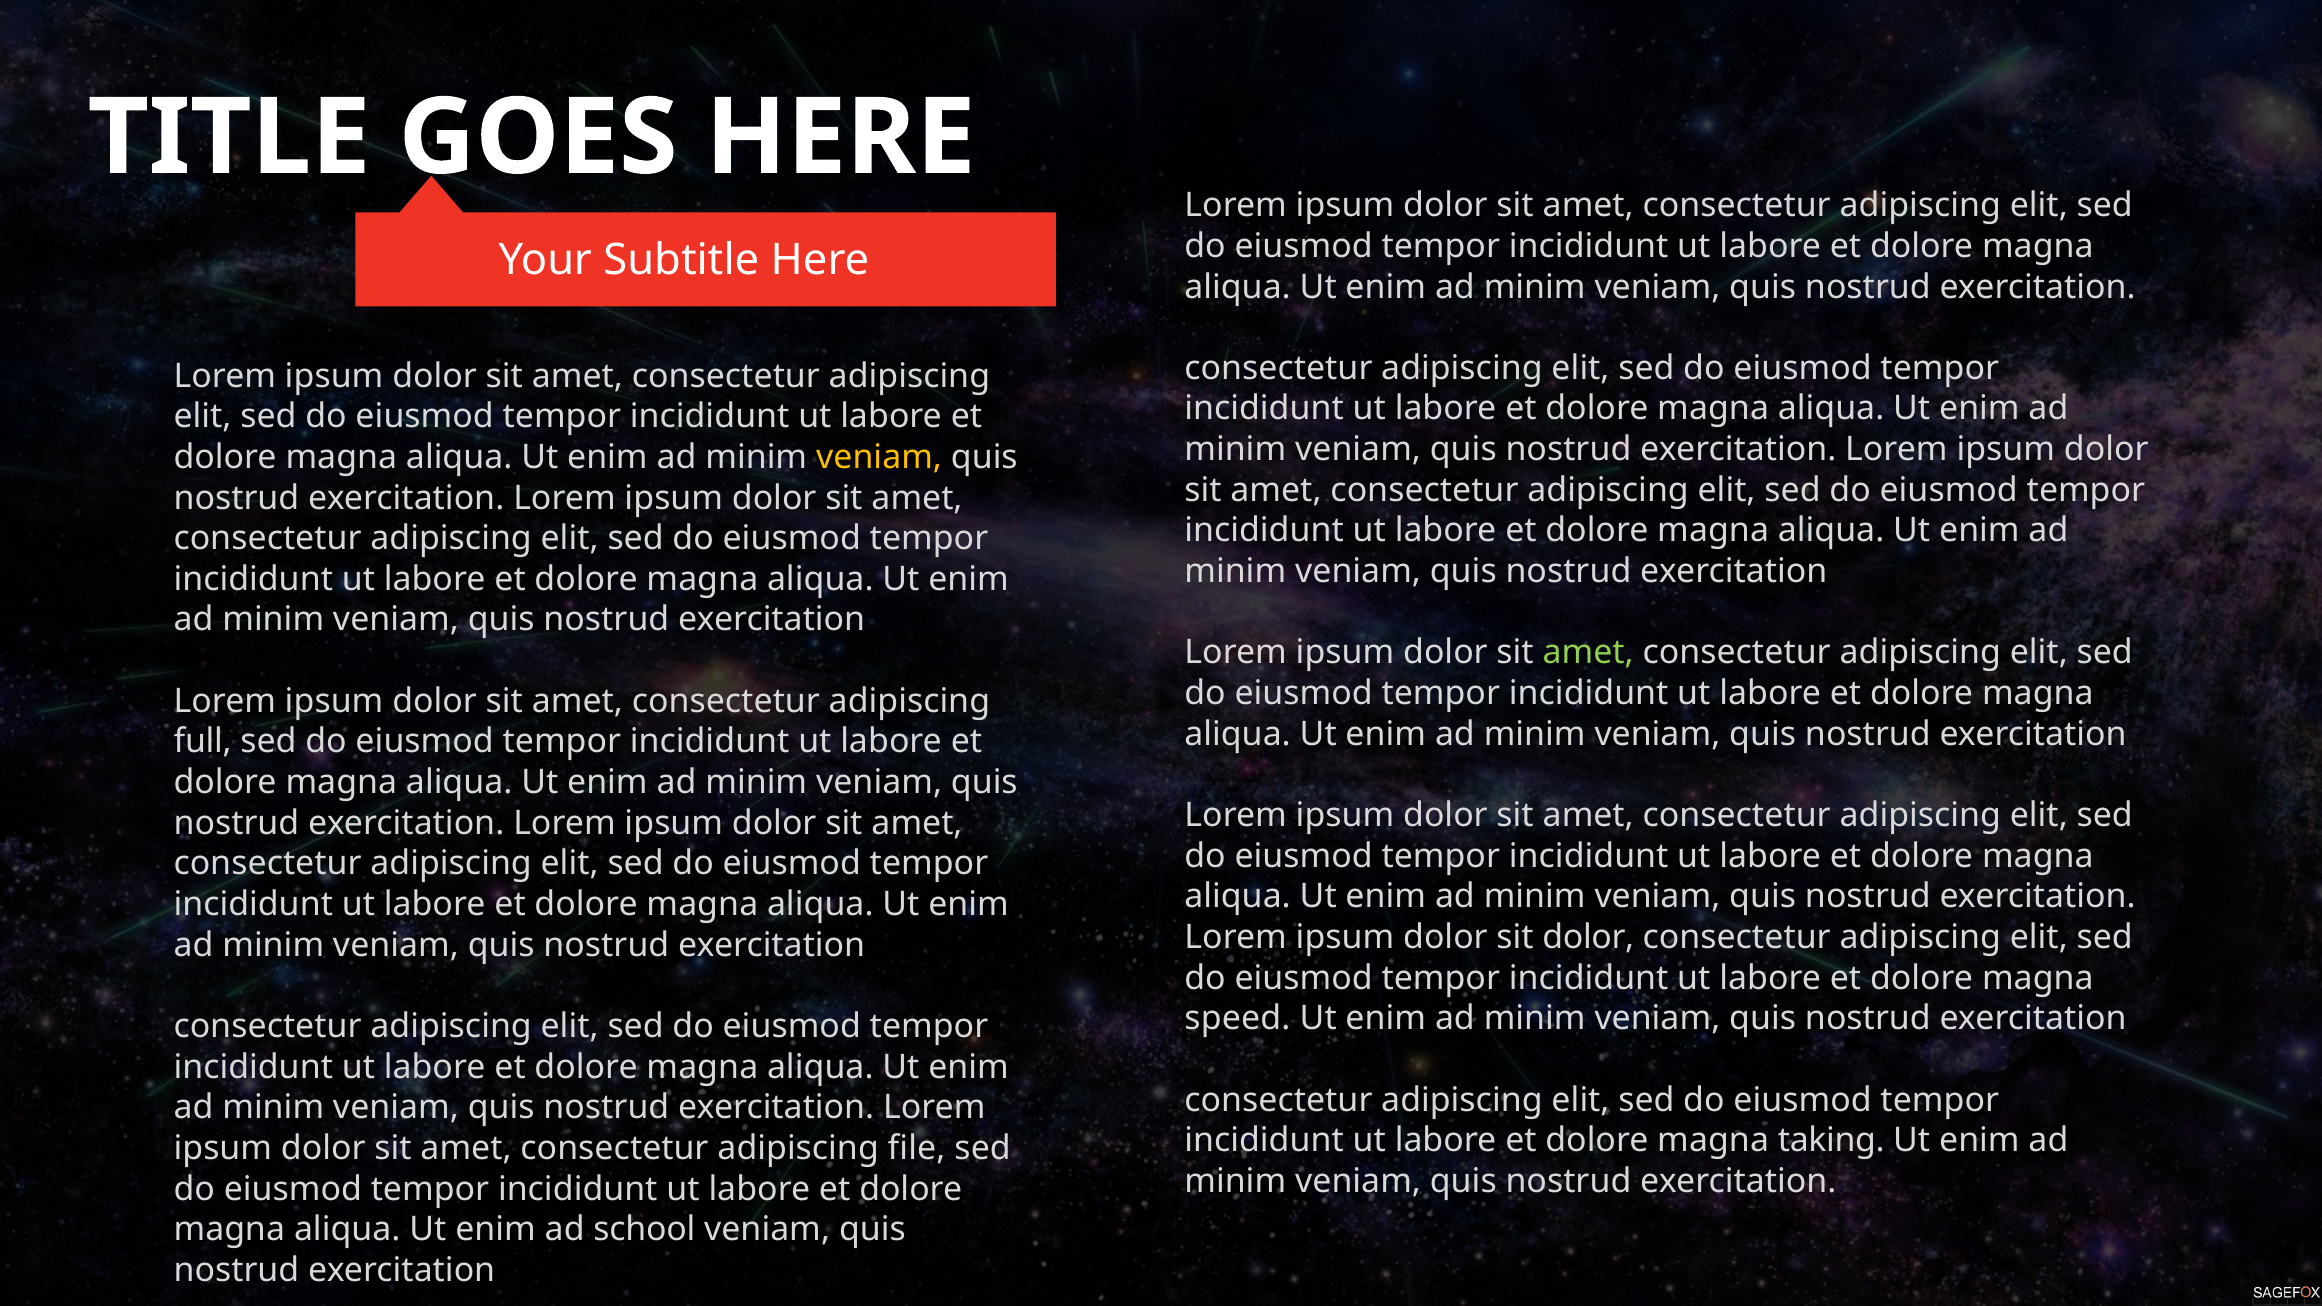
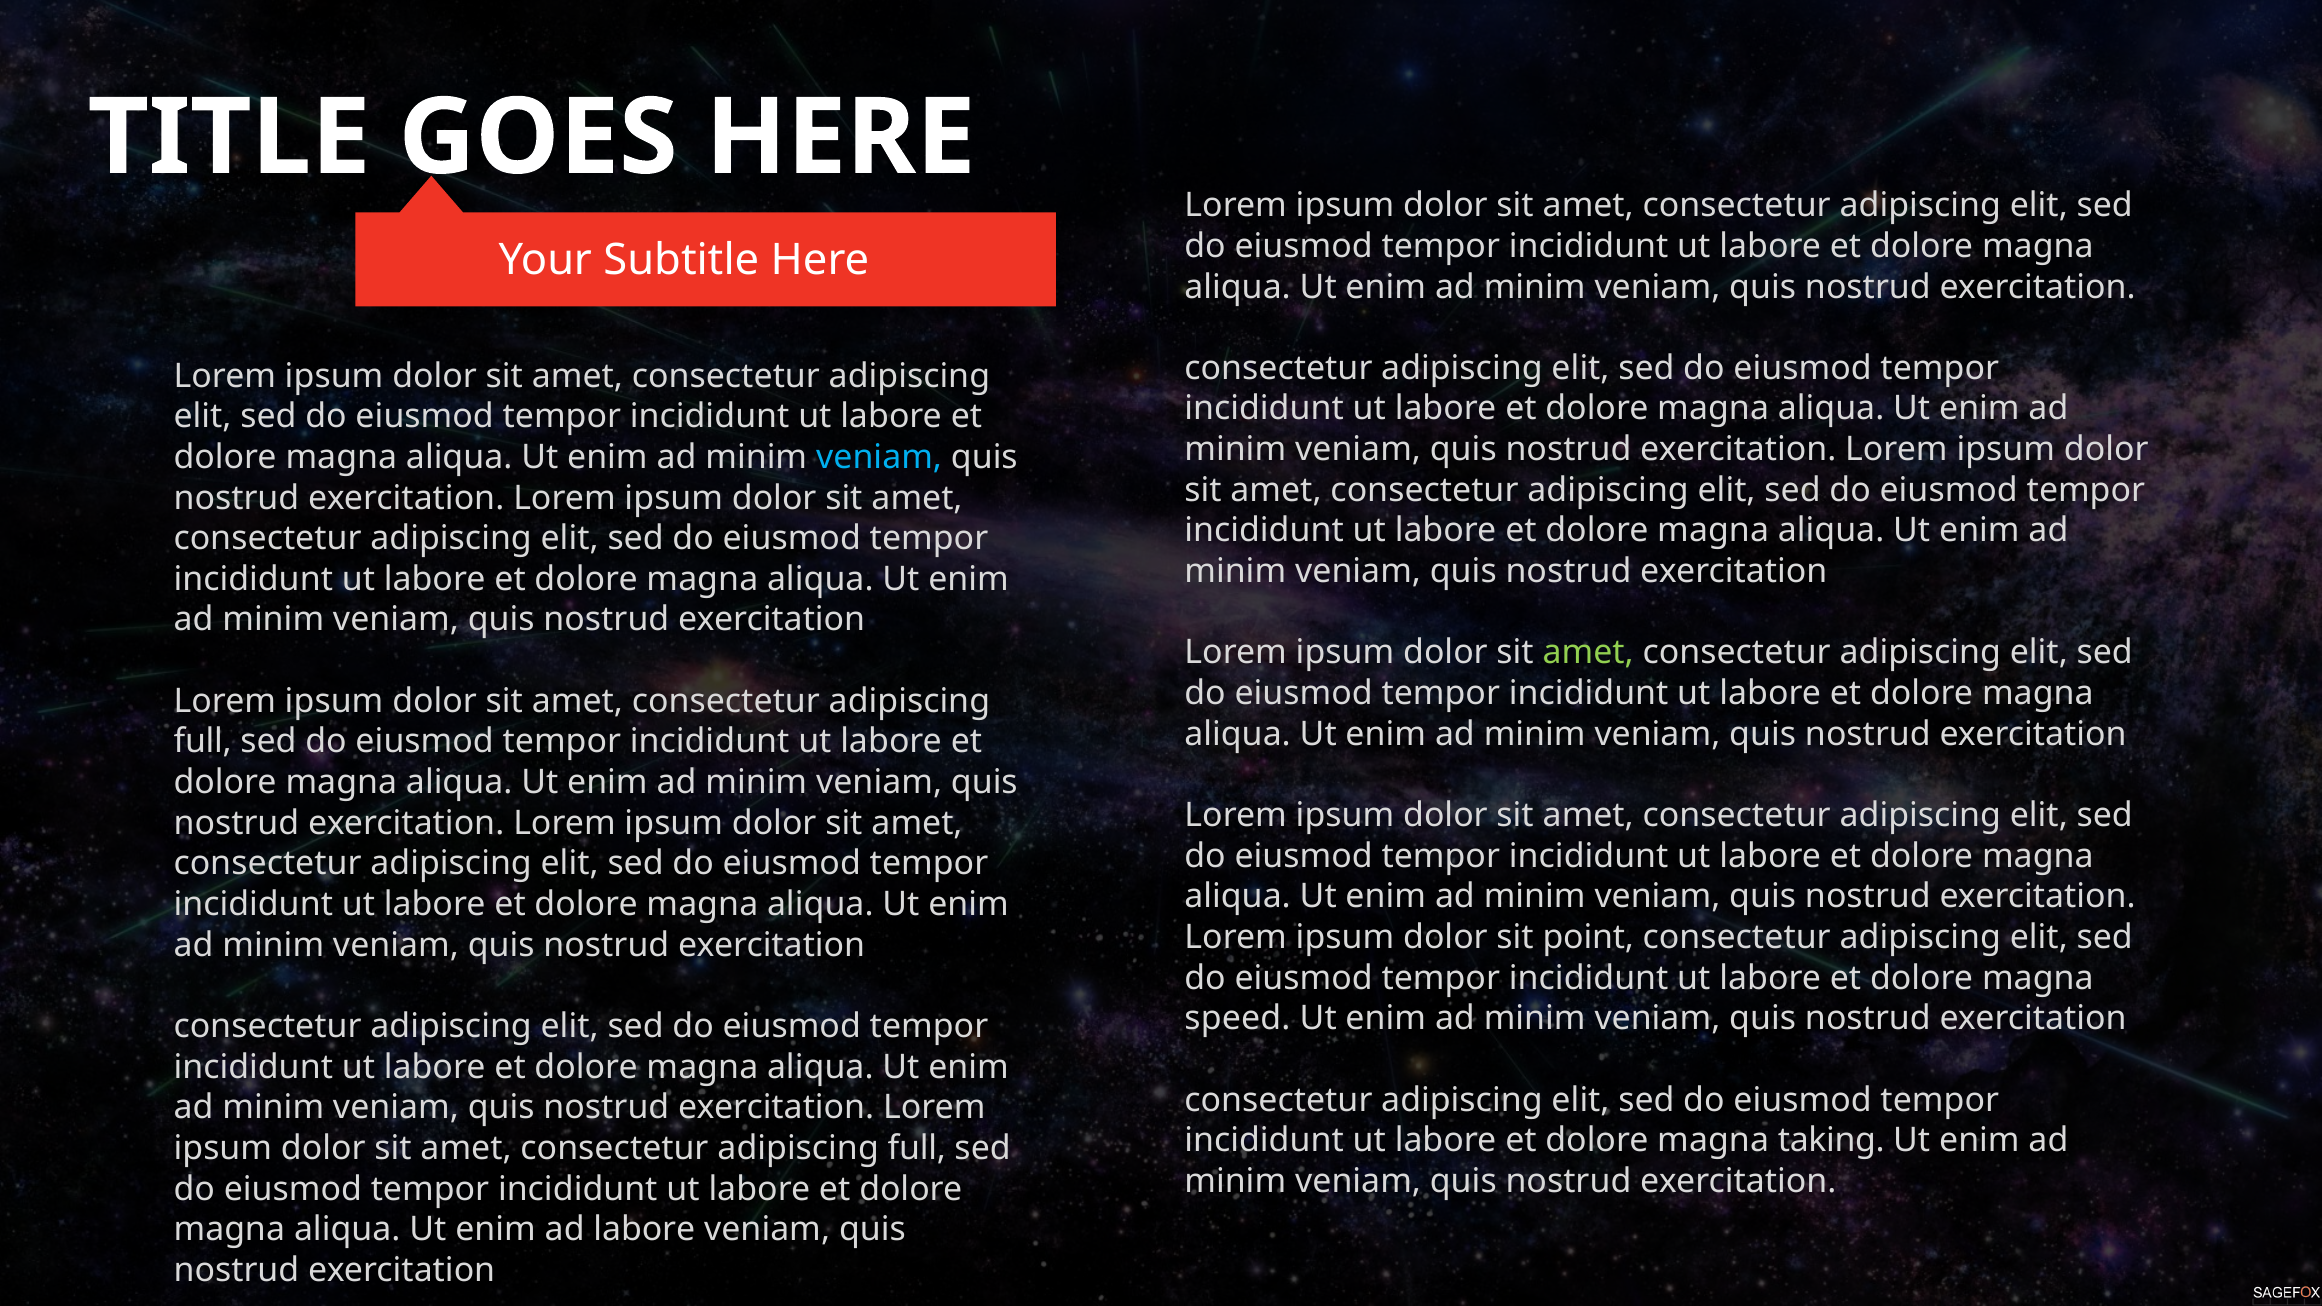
veniam at (879, 457) colour: yellow -> light blue
sit dolor: dolor -> point
file at (917, 1148): file -> full
ad school: school -> labore
